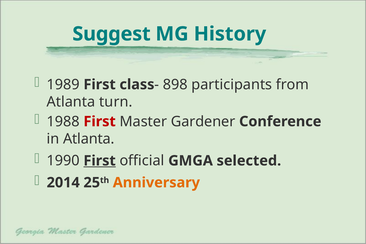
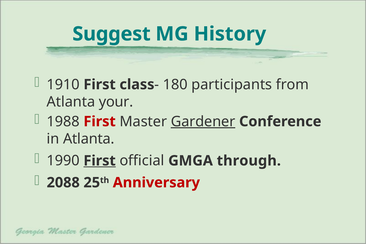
1989: 1989 -> 1910
898: 898 -> 180
turn: turn -> your
Gardener underline: none -> present
selected: selected -> through
2014: 2014 -> 2088
Anniversary colour: orange -> red
